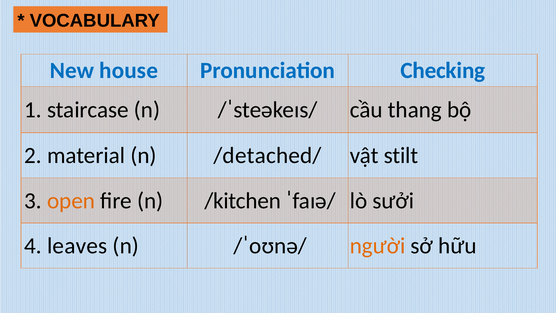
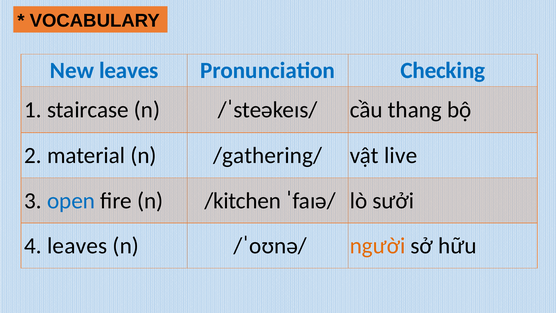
New house: house -> leaves
/detached/: /detached/ -> /gathering/
stilt: stilt -> live
open colour: orange -> blue
